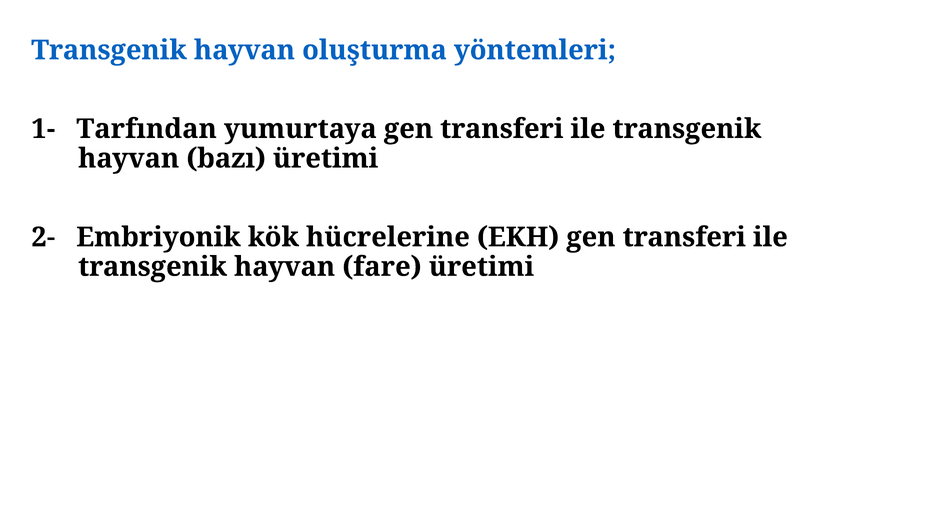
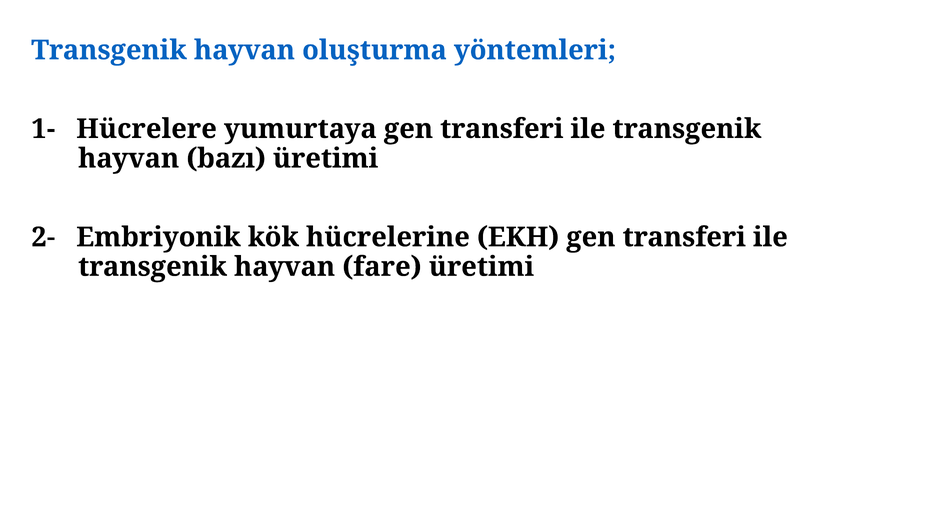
Tarfından: Tarfından -> Hücrelere
